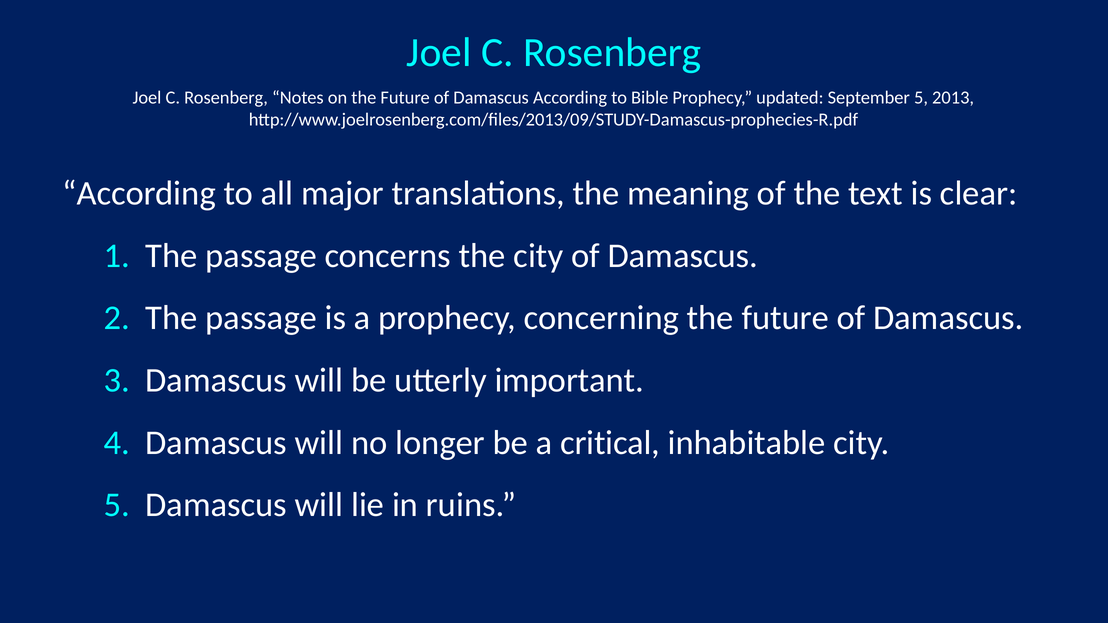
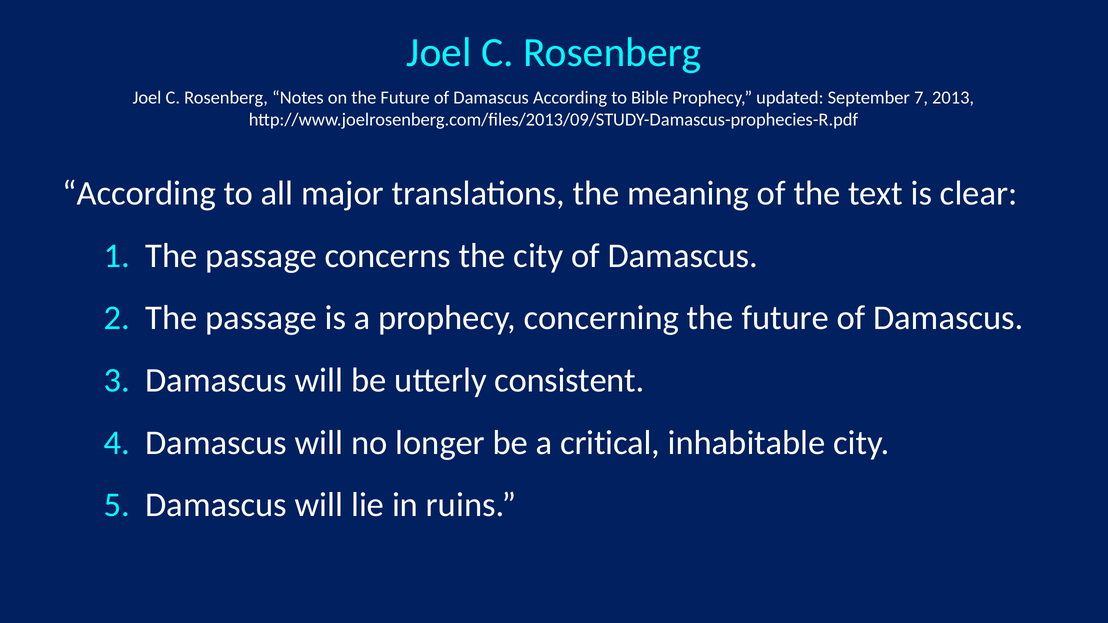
September 5: 5 -> 7
important: important -> consistent
